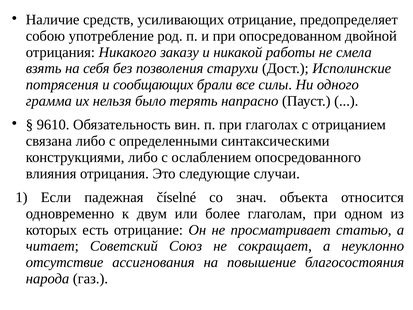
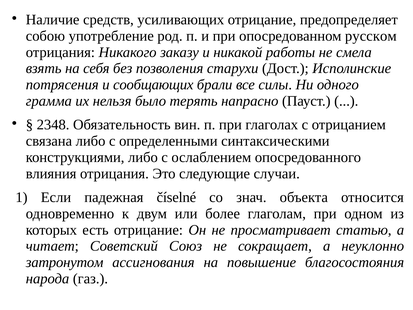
двойной: двойной -> русском
9610: 9610 -> 2348
отсутствие: отсутствие -> затронутом
